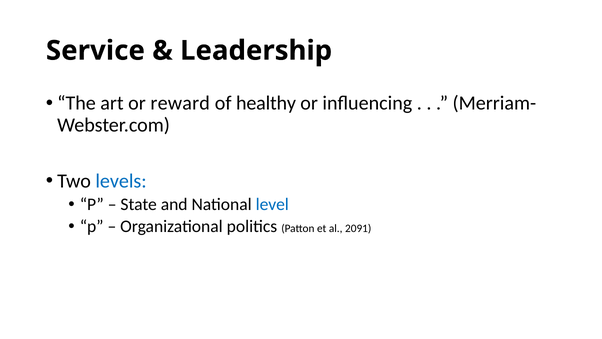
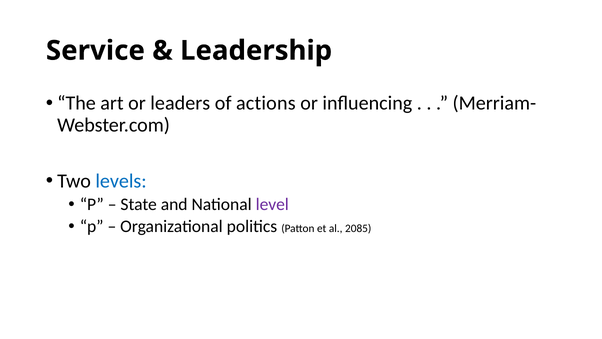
reward: reward -> leaders
healthy: healthy -> actions
level colour: blue -> purple
2091: 2091 -> 2085
